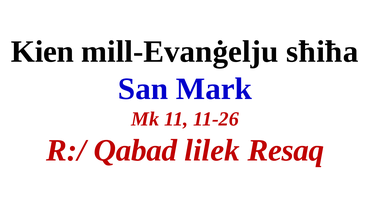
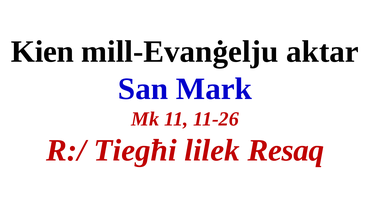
sħiħa: sħiħa -> aktar
Qabad: Qabad -> Tiegħi
